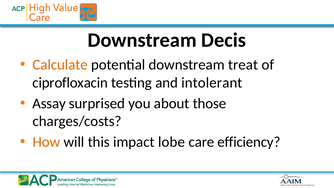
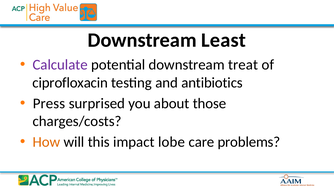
Decis: Decis -> Least
Calculate colour: orange -> purple
intolerant: intolerant -> antibiotics
Assay: Assay -> Press
efficiency: efficiency -> problems
